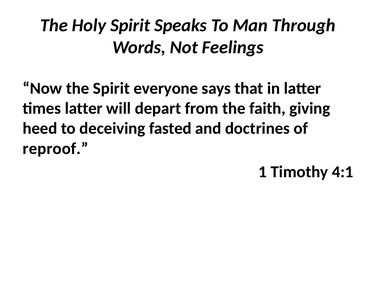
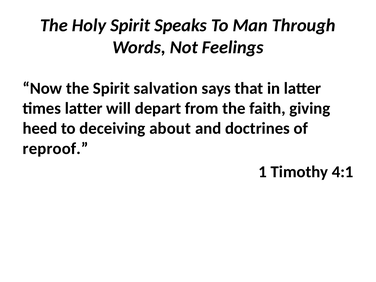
everyone: everyone -> salvation
fasted: fasted -> about
